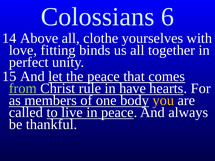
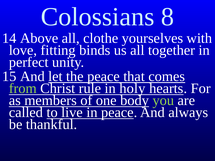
6: 6 -> 8
have: have -> holy
you colour: yellow -> light green
